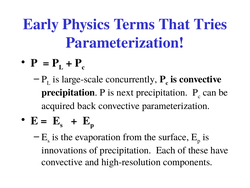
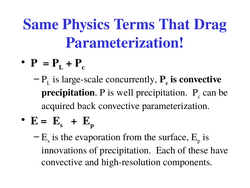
Early: Early -> Same
Tries: Tries -> Drag
next: next -> well
